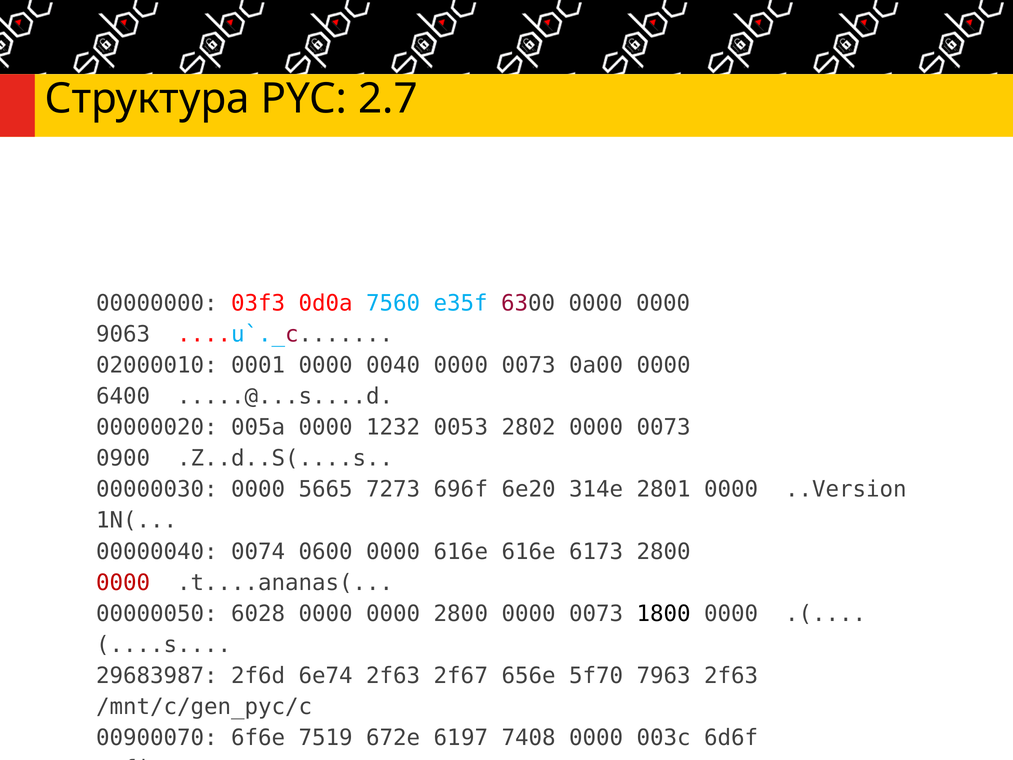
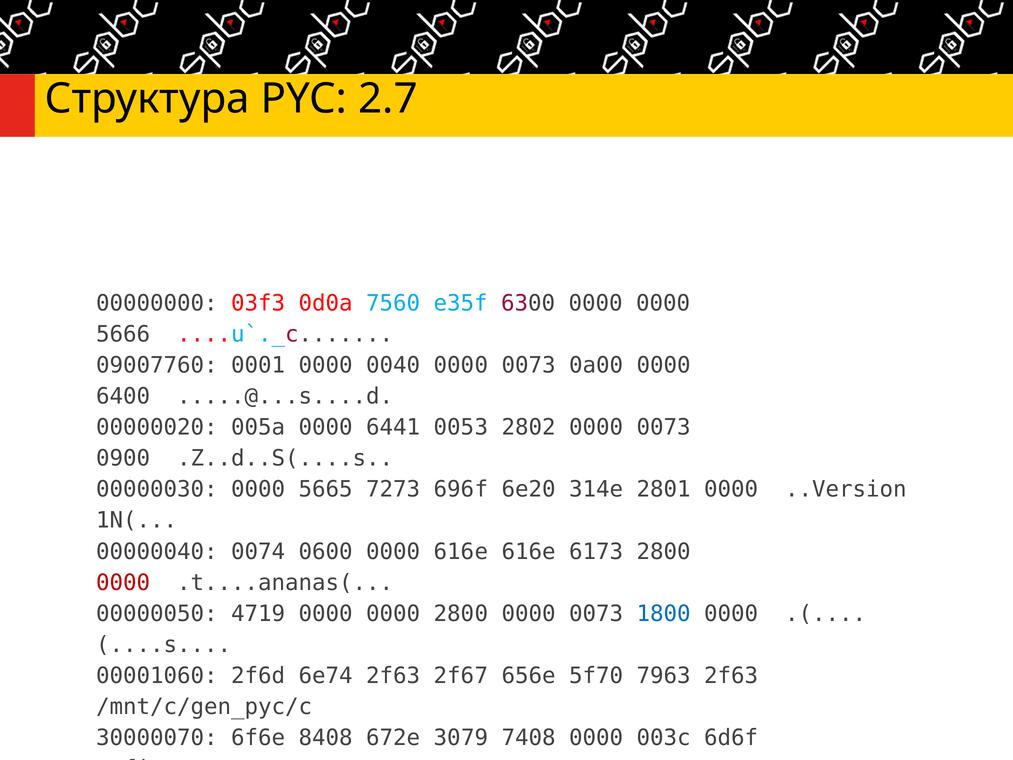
9063: 9063 -> 5666
02000010: 02000010 -> 09007760
1232: 1232 -> 6441
6028: 6028 -> 4719
1800 colour: black -> blue
29683987: 29683987 -> 00001060
00900070: 00900070 -> 30000070
7519: 7519 -> 8408
6197: 6197 -> 3079
